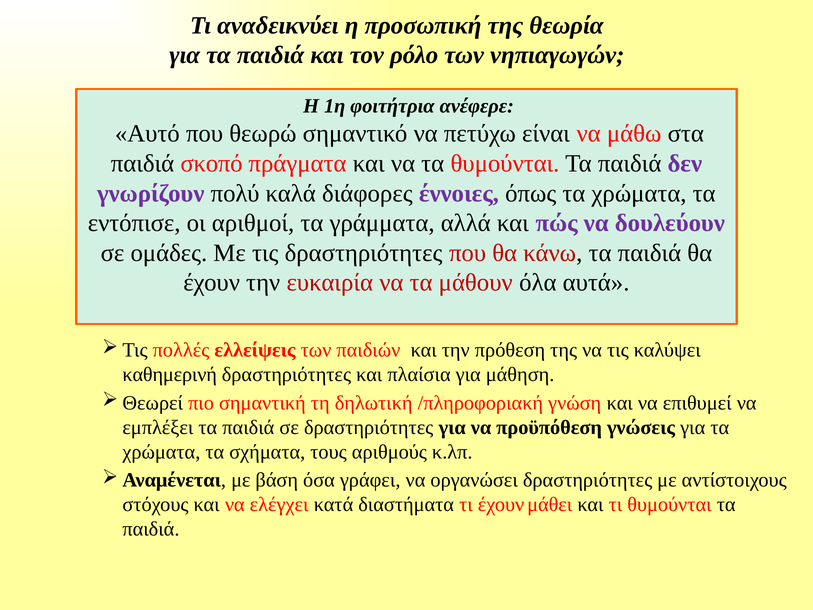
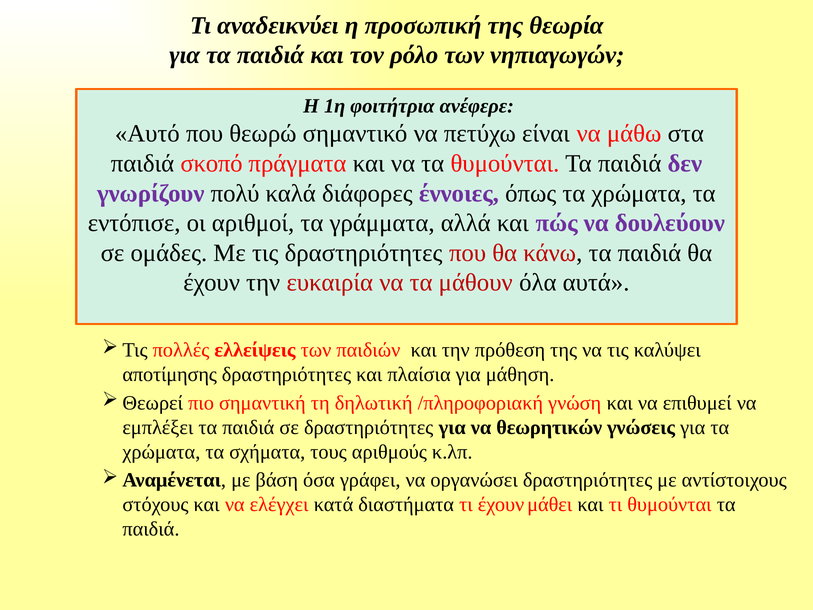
καθημερινή: καθημερινή -> αποτίμησης
προϋπόθεση: προϋπόθεση -> θεωρητικών
